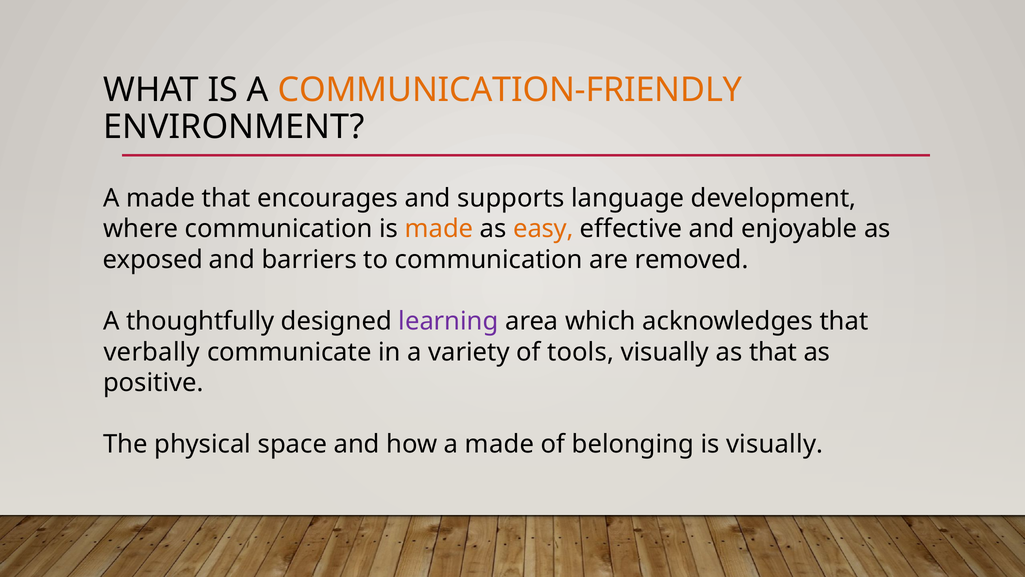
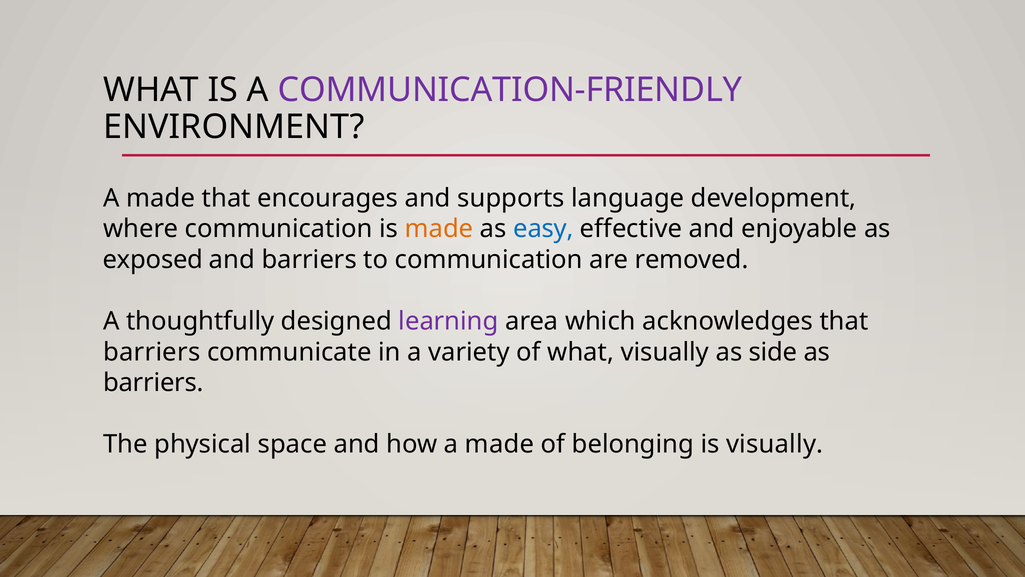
COMMUNICATION-FRIENDLY colour: orange -> purple
easy colour: orange -> blue
verbally at (152, 352): verbally -> barriers
of tools: tools -> what
as that: that -> side
positive at (153, 383): positive -> barriers
